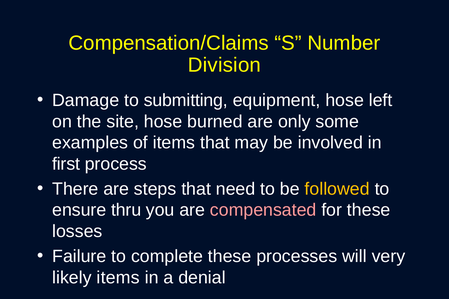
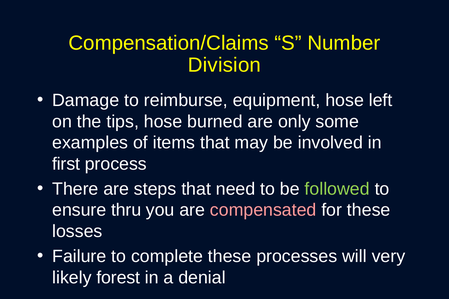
submitting: submitting -> reimburse
site: site -> tips
followed colour: yellow -> light green
likely items: items -> forest
